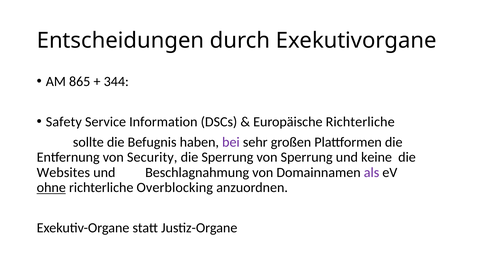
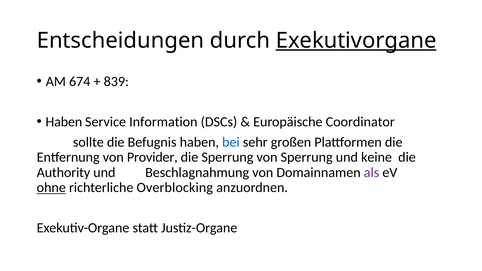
Exekutivorgane underline: none -> present
865: 865 -> 674
344: 344 -> 839
Safety at (64, 122): Safety -> Haben
Europäische Richterliche: Richterliche -> Coordinator
bei colour: purple -> blue
Security: Security -> Provider
Websites: Websites -> Authority
